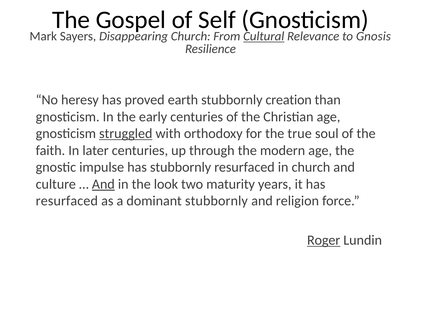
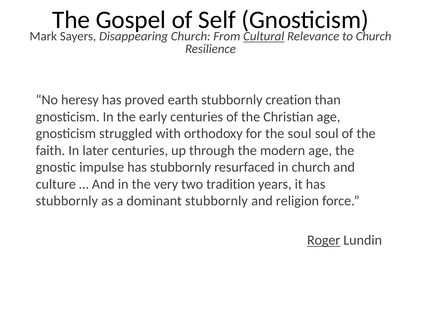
to Gnosis: Gnosis -> Church
struggled underline: present -> none
the true: true -> soul
And at (103, 184) underline: present -> none
look: look -> very
maturity: maturity -> tradition
resurfaced at (67, 201): resurfaced -> stubbornly
